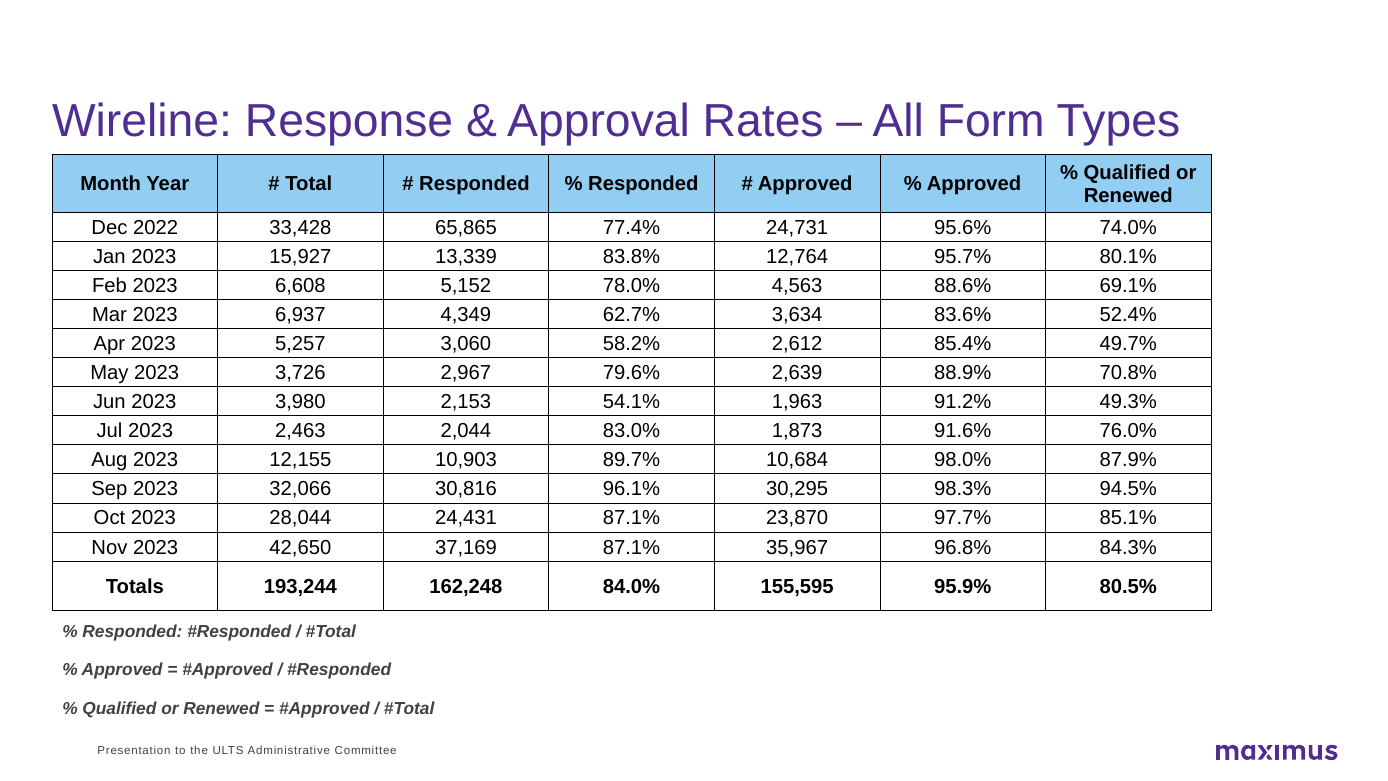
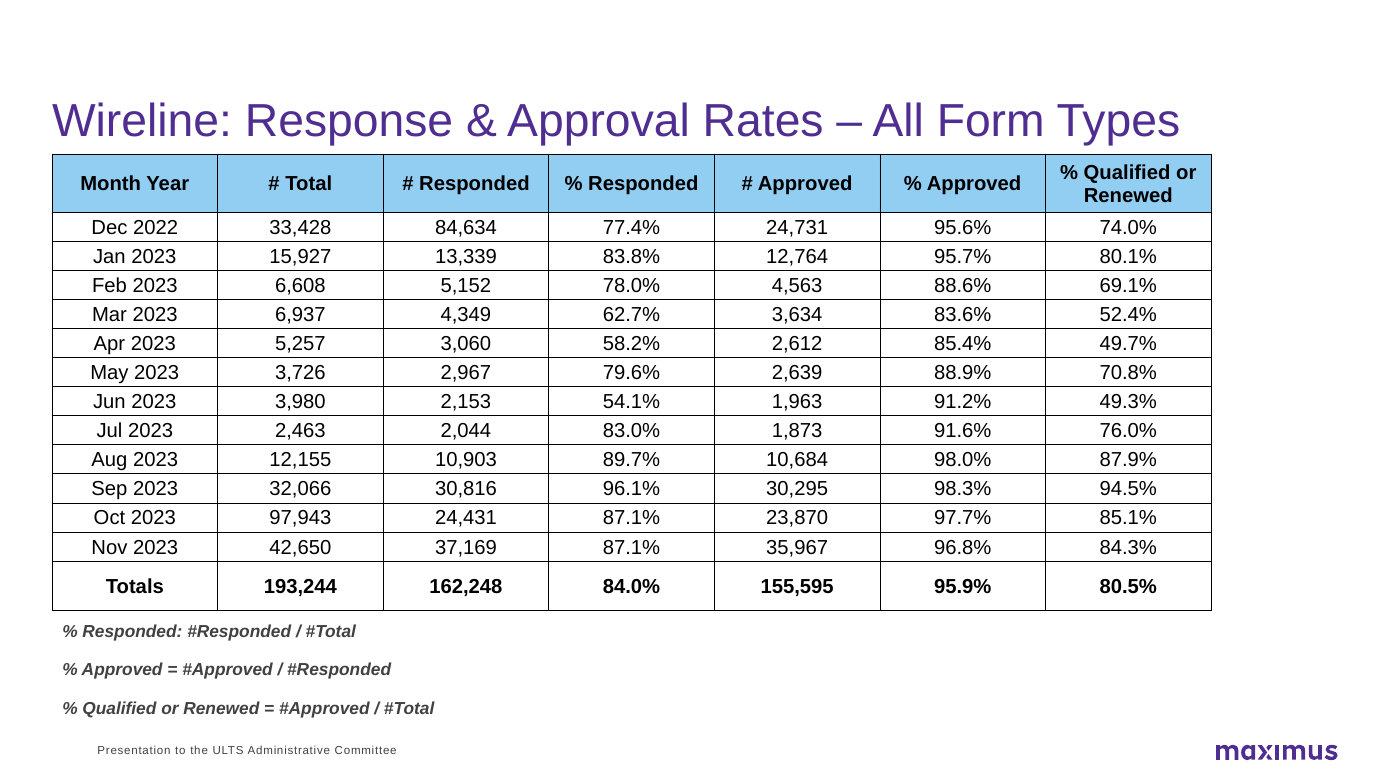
65,865: 65,865 -> 84,634
28,044: 28,044 -> 97,943
